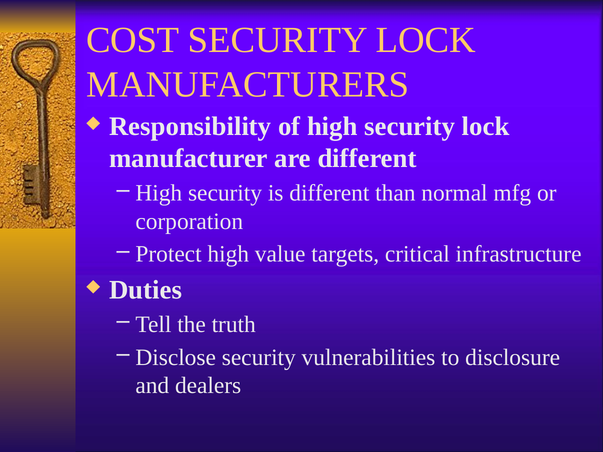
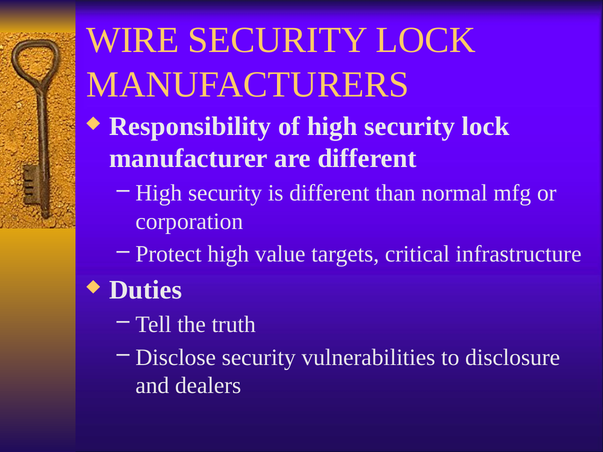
COST: COST -> WIRE
